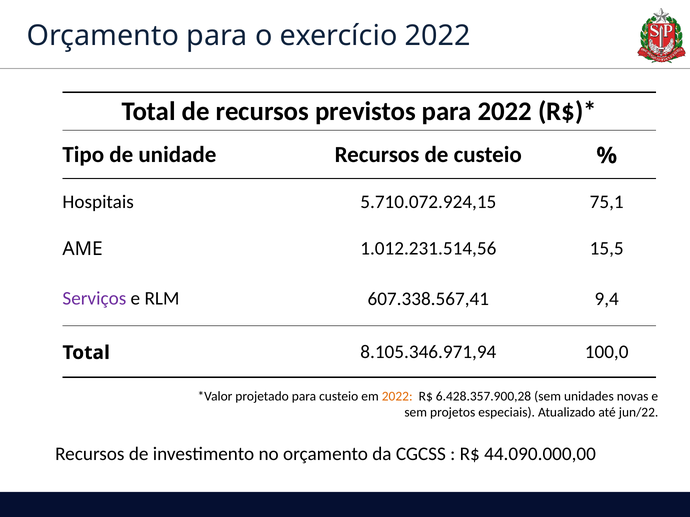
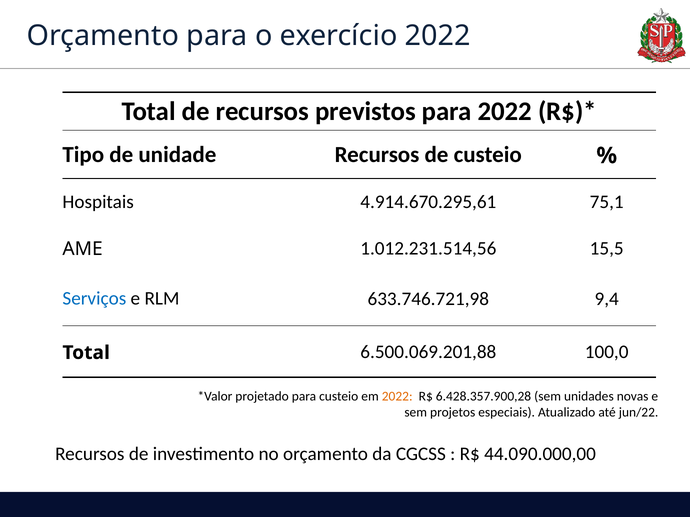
5.710.072.924,15: 5.710.072.924,15 -> 4.914.670.295,61
Serviços colour: purple -> blue
607.338.567,41: 607.338.567,41 -> 633.746.721,98
8.105.346.971,94: 8.105.346.971,94 -> 6.500.069.201,88
